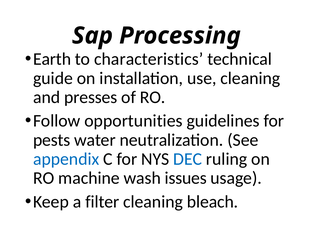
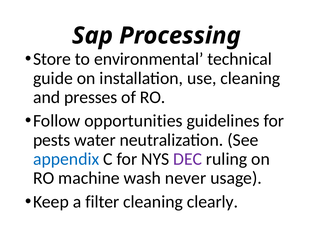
Earth: Earth -> Store
characteristics: characteristics -> environmental
DEC colour: blue -> purple
issues: issues -> never
bleach: bleach -> clearly
